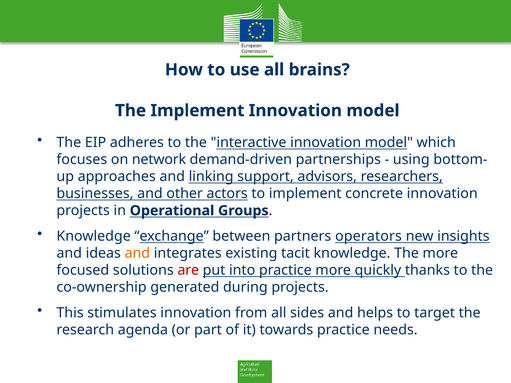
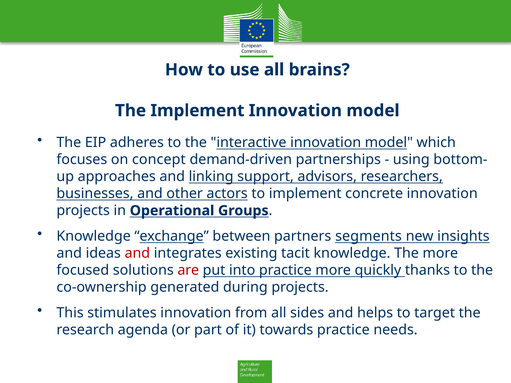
network: network -> concept
operators: operators -> segments
and at (137, 253) colour: orange -> red
